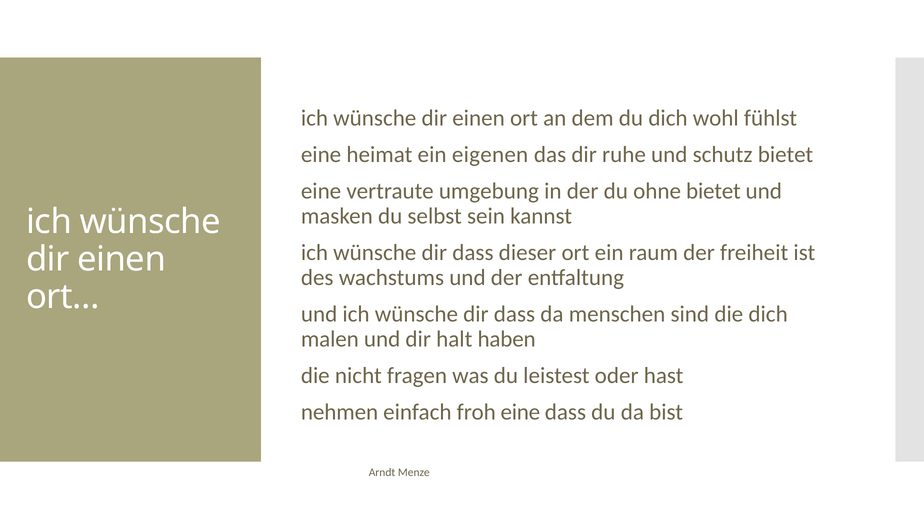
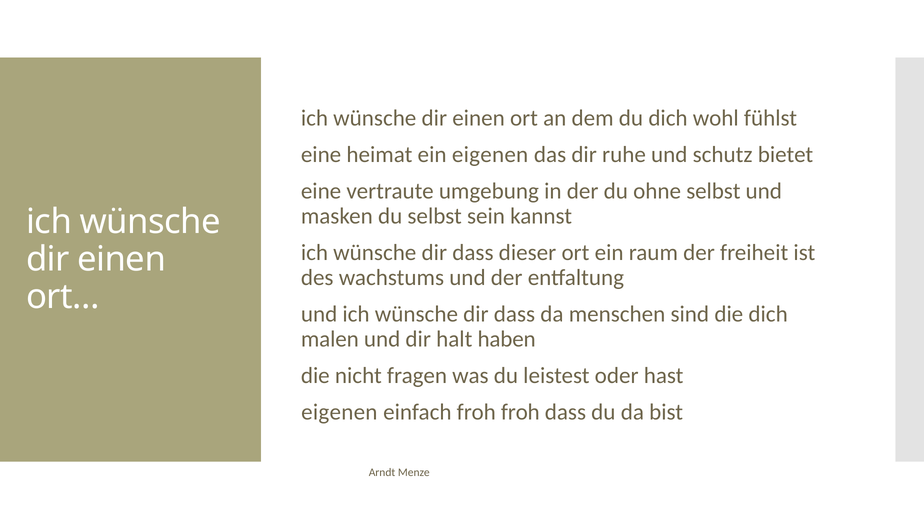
ohne bietet: bietet -> selbst
nehmen at (340, 412): nehmen -> eigenen
froh eine: eine -> froh
